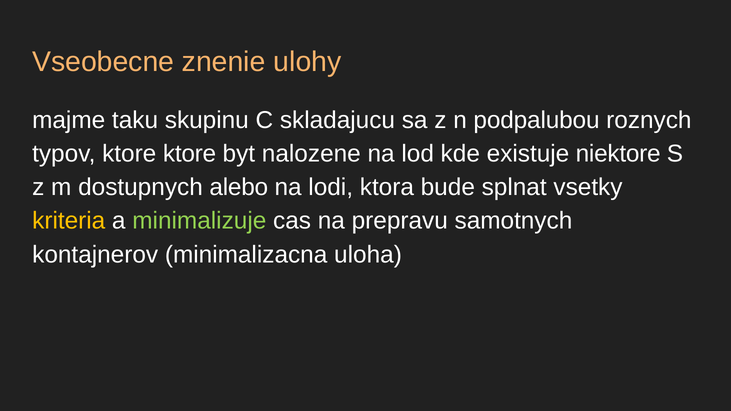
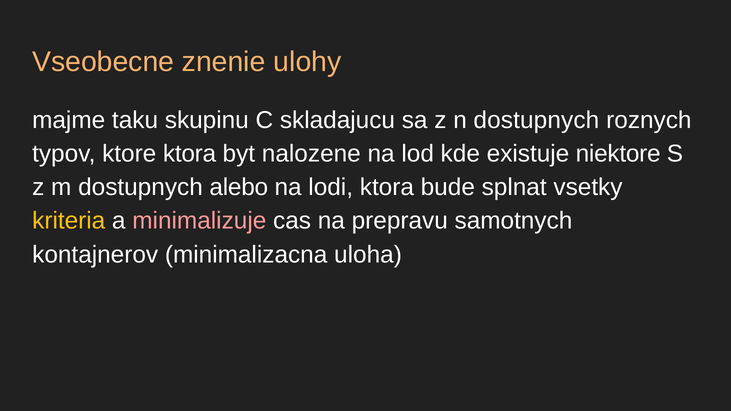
n podpalubou: podpalubou -> dostupnych
ktore ktore: ktore -> ktora
minimalizuje colour: light green -> pink
